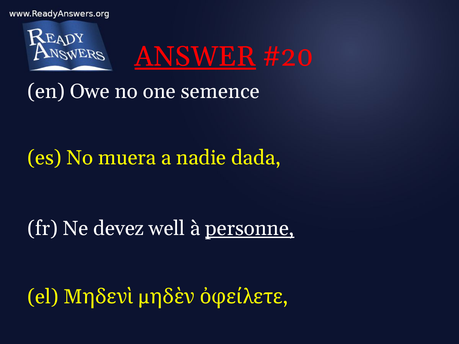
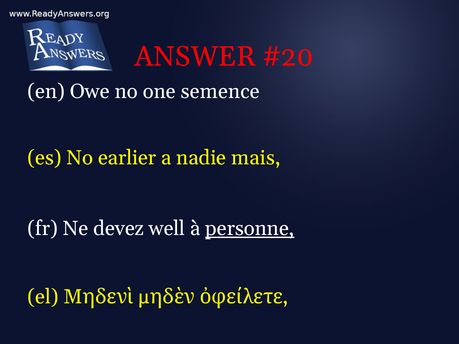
ANSWER underline: present -> none
muera: muera -> earlier
dada: dada -> mais
